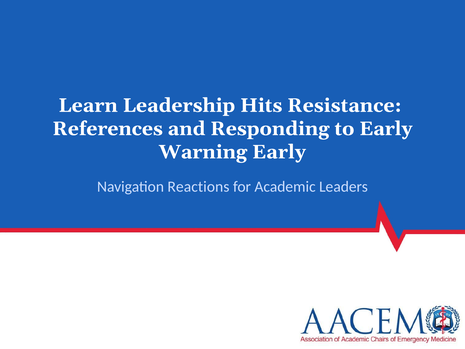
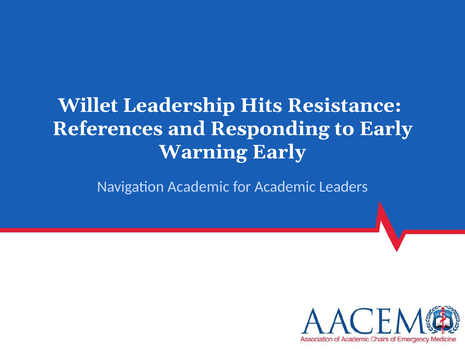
Learn: Learn -> Willet
Navigation Reactions: Reactions -> Academic
